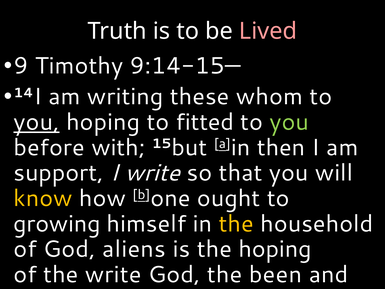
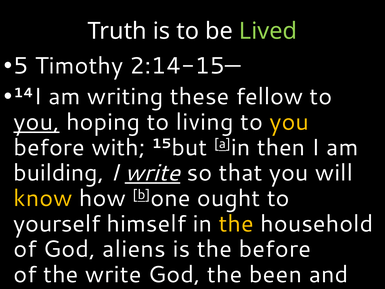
Lived colour: pink -> light green
9: 9 -> 5
9:14-15—: 9:14-15— -> 2:14-15—
whom: whom -> fellow
fitted: fitted -> living
you at (289, 122) colour: light green -> yellow
support at (59, 173): support -> building
write at (152, 173) underline: none -> present
growing at (57, 224): growing -> yourself
the hoping: hoping -> before
